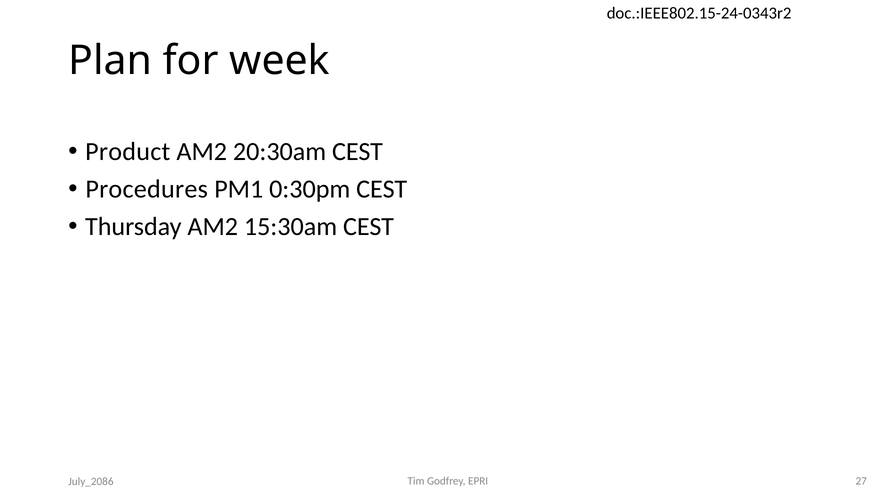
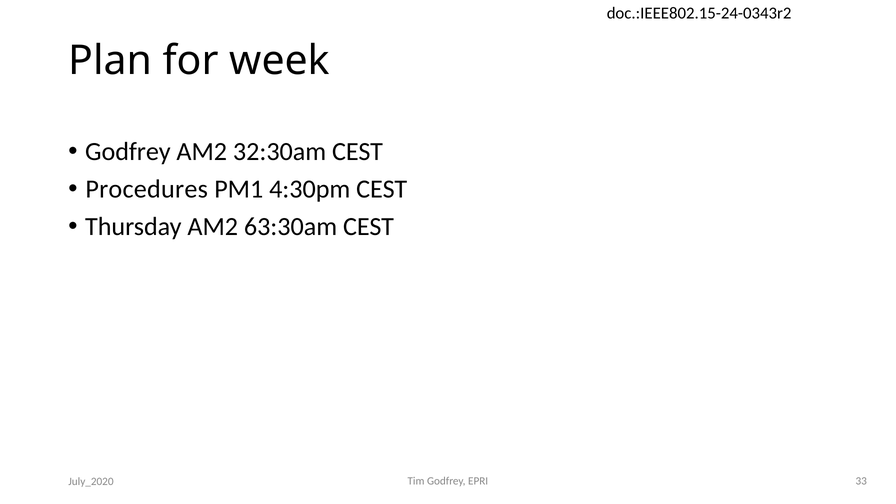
Product at (128, 151): Product -> Godfrey
20:30am: 20:30am -> 32:30am
0:30pm: 0:30pm -> 4:30pm
15:30am: 15:30am -> 63:30am
27: 27 -> 33
July_2086: July_2086 -> July_2020
